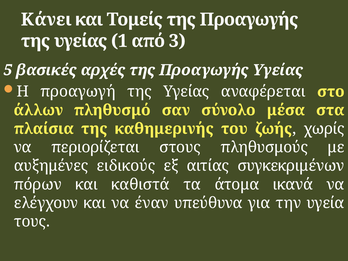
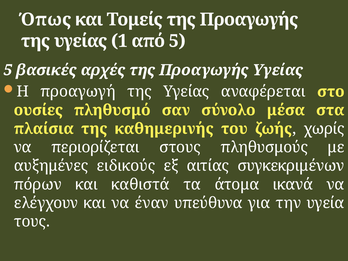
Κάνει: Κάνει -> Όπως
από 3: 3 -> 5
άλλων: άλλων -> ουσίες
